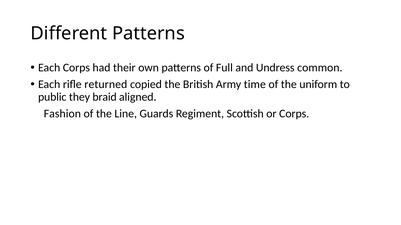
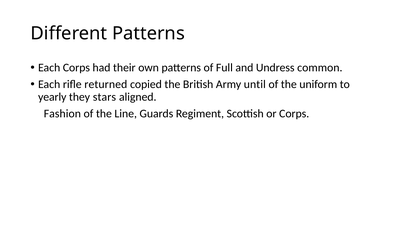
time: time -> until
public: public -> yearly
braid: braid -> stars
